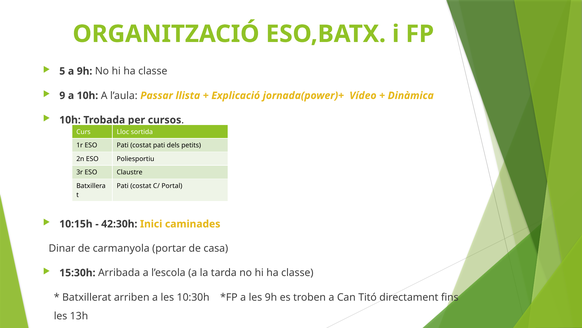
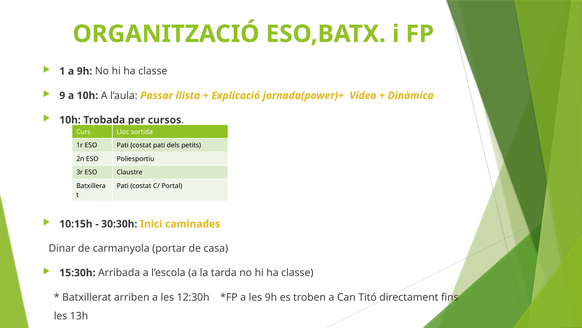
5: 5 -> 1
42:30h: 42:30h -> 30:30h
10:30h: 10:30h -> 12:30h
